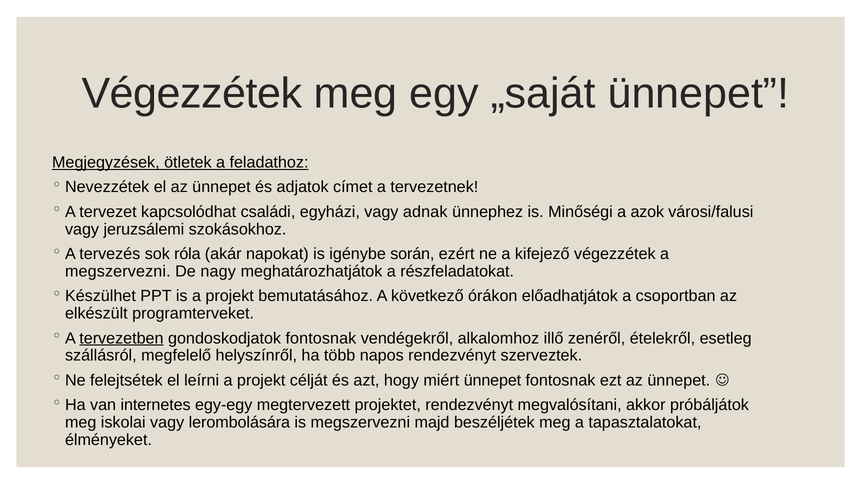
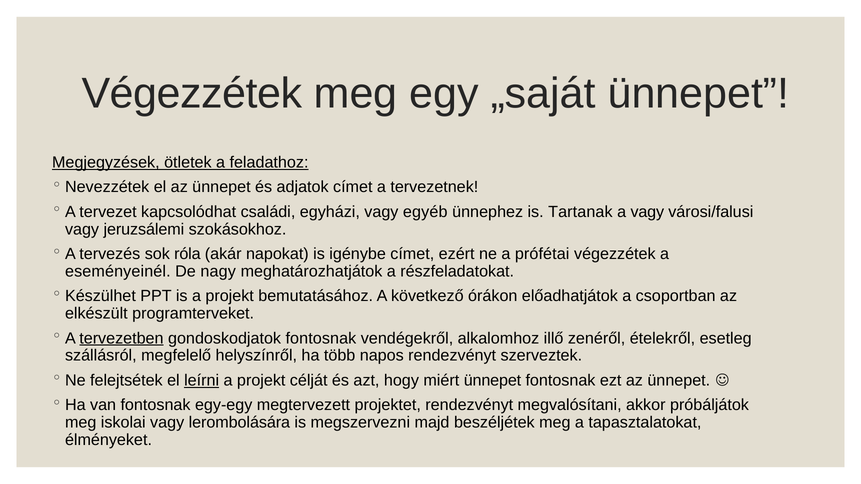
adnak: adnak -> egyéb
Minőségi: Minőségi -> Tartanak
a azok: azok -> vagy
igénybe során: során -> címet
kifejező: kifejező -> prófétai
megszervezni at (118, 272): megszervezni -> eseményeinél
leírni underline: none -> present
van internetes: internetes -> fontosnak
